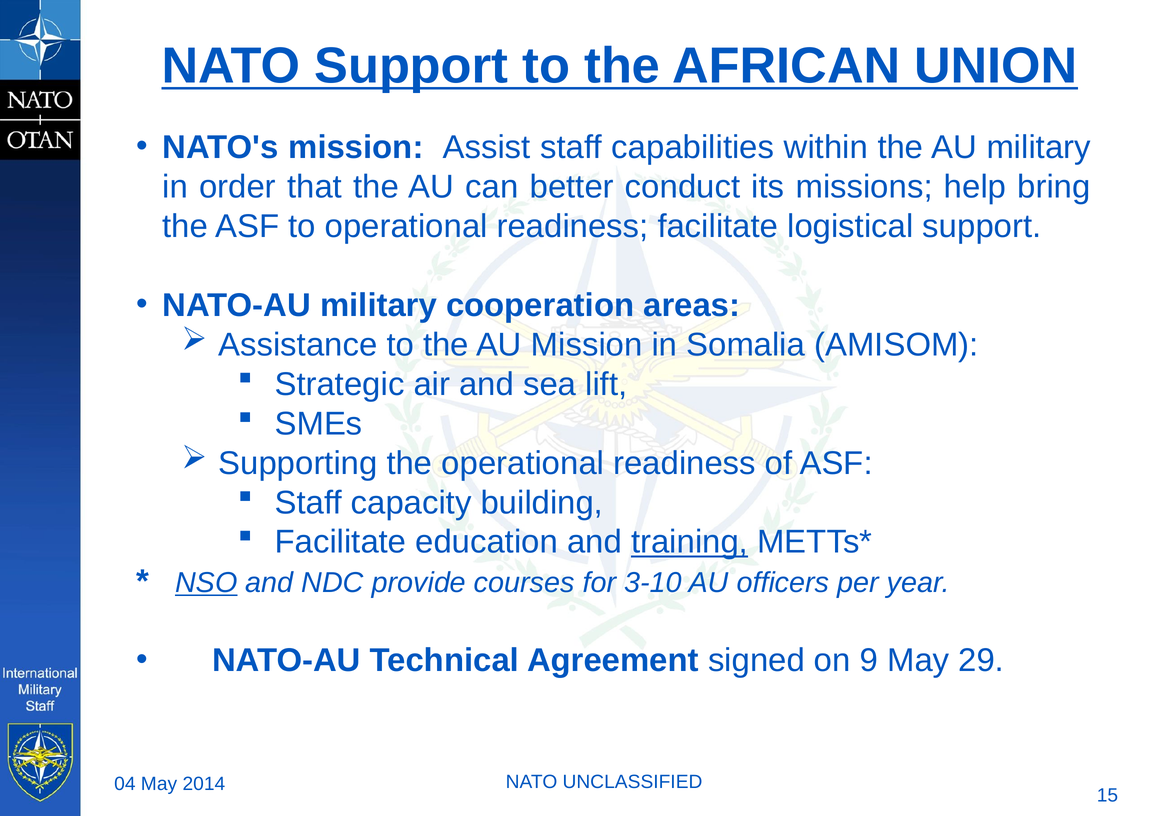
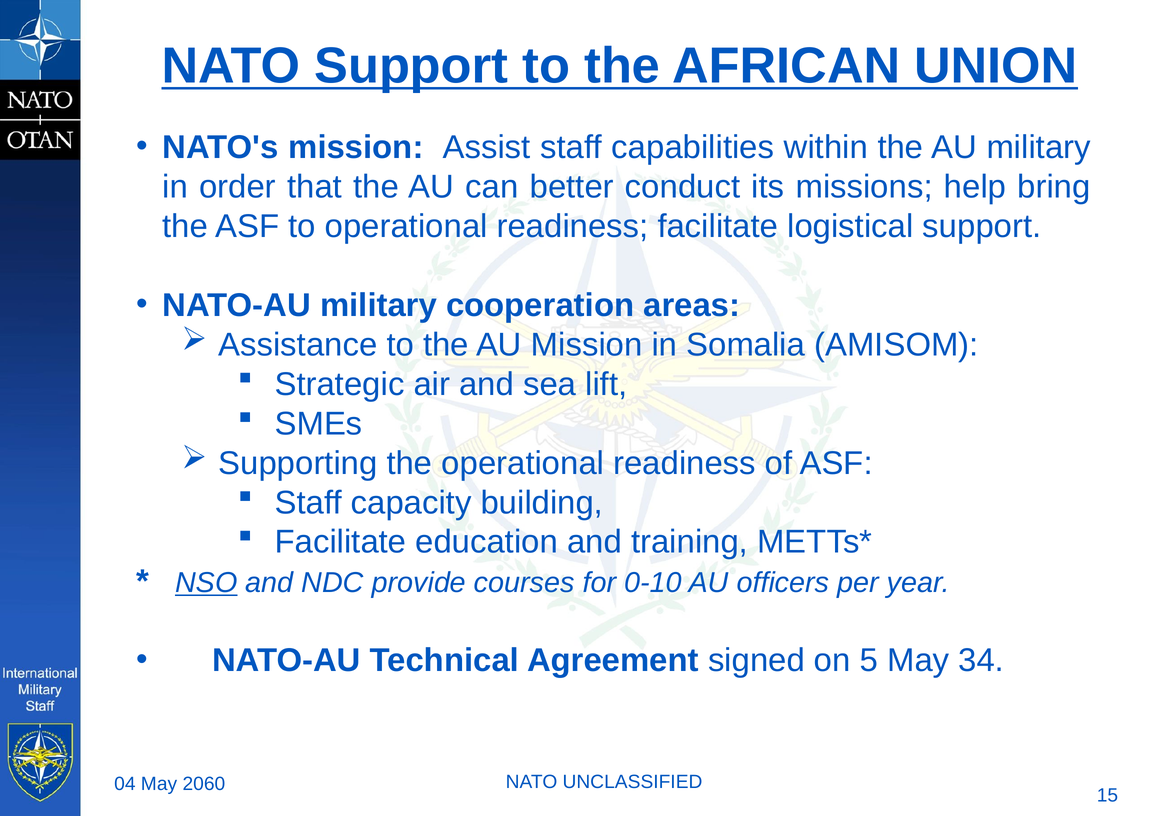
training underline: present -> none
3-10: 3-10 -> 0-10
9: 9 -> 5
29: 29 -> 34
2014: 2014 -> 2060
